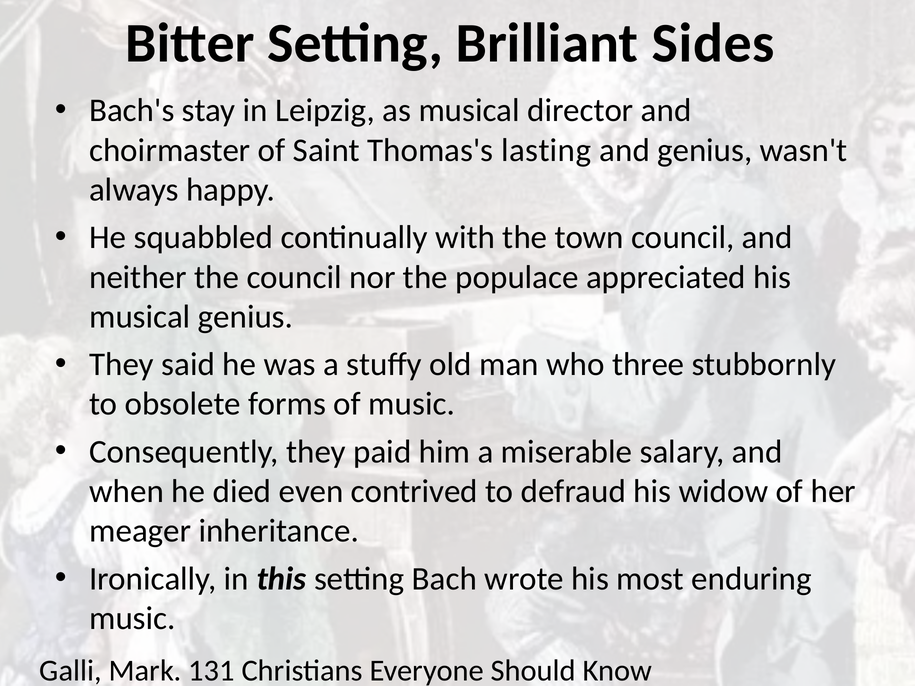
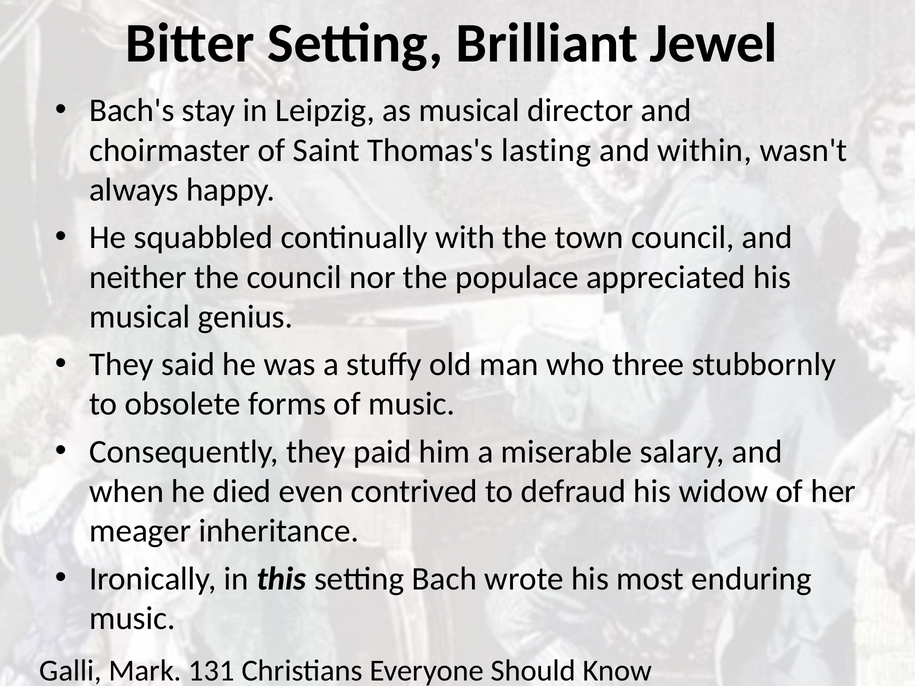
Sides: Sides -> Jewel
and genius: genius -> within
